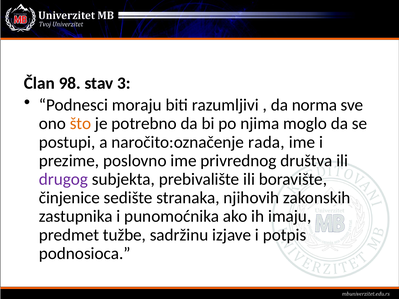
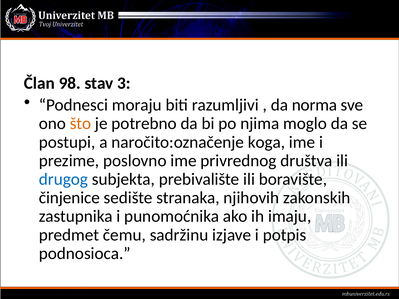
rada: rada -> koga
drugog colour: purple -> blue
tužbe: tužbe -> čemu
